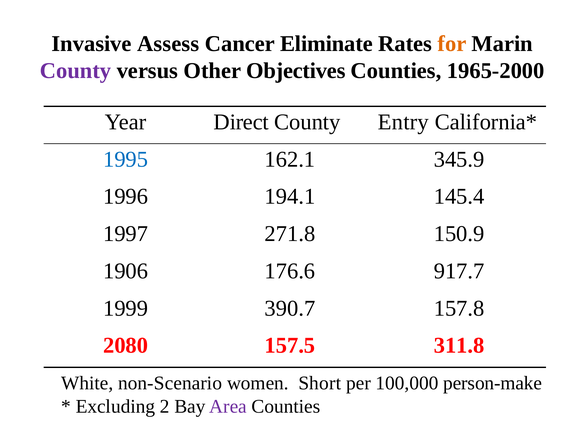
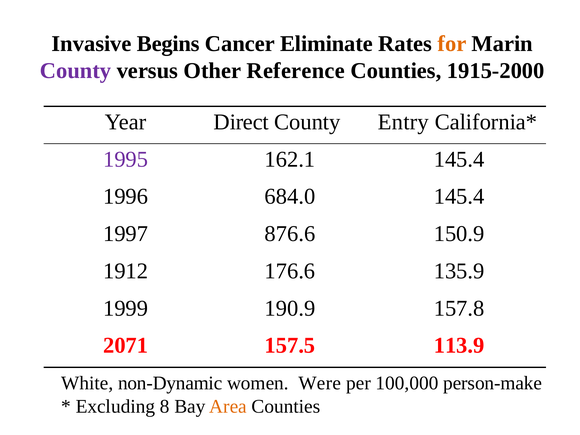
Assess: Assess -> Begins
Objectives: Objectives -> Reference
1965-2000: 1965-2000 -> 1915-2000
1995 colour: blue -> purple
162.1 345.9: 345.9 -> 145.4
194.1: 194.1 -> 684.0
271.8: 271.8 -> 876.6
1906: 1906 -> 1912
917.7: 917.7 -> 135.9
390.7: 390.7 -> 190.9
2080: 2080 -> 2071
311.8: 311.8 -> 113.9
non-Scenario: non-Scenario -> non-Dynamic
Short: Short -> Were
2: 2 -> 8
Area colour: purple -> orange
